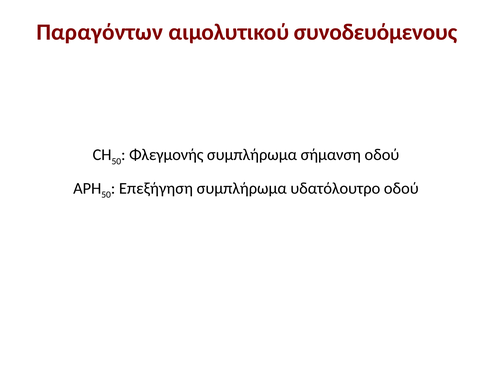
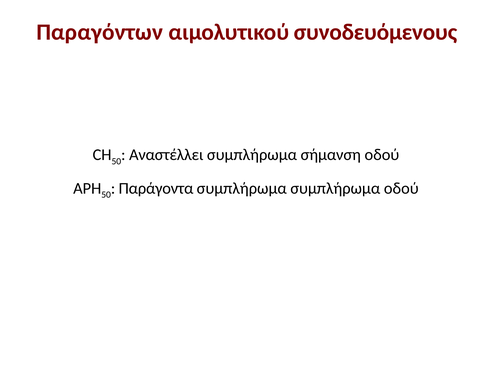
Φλεγμονής: Φλεγμονής -> Αναστέλλει
Επεξήγηση: Επεξήγηση -> Παράγοντα
συμπλήρωμα υδατόλουτρο: υδατόλουτρο -> συμπλήρωμα
